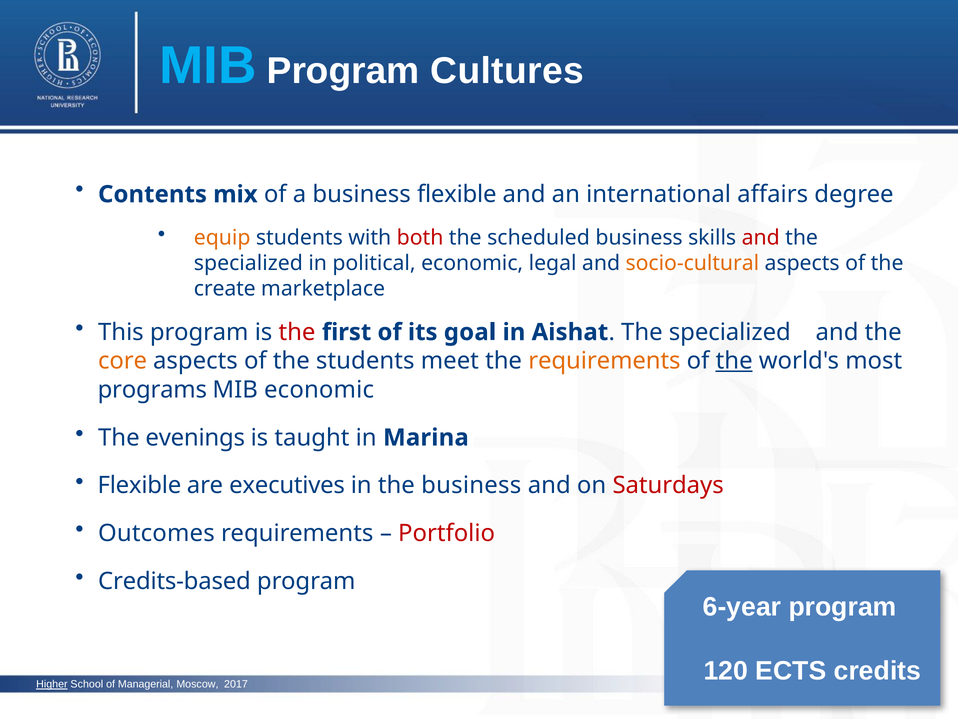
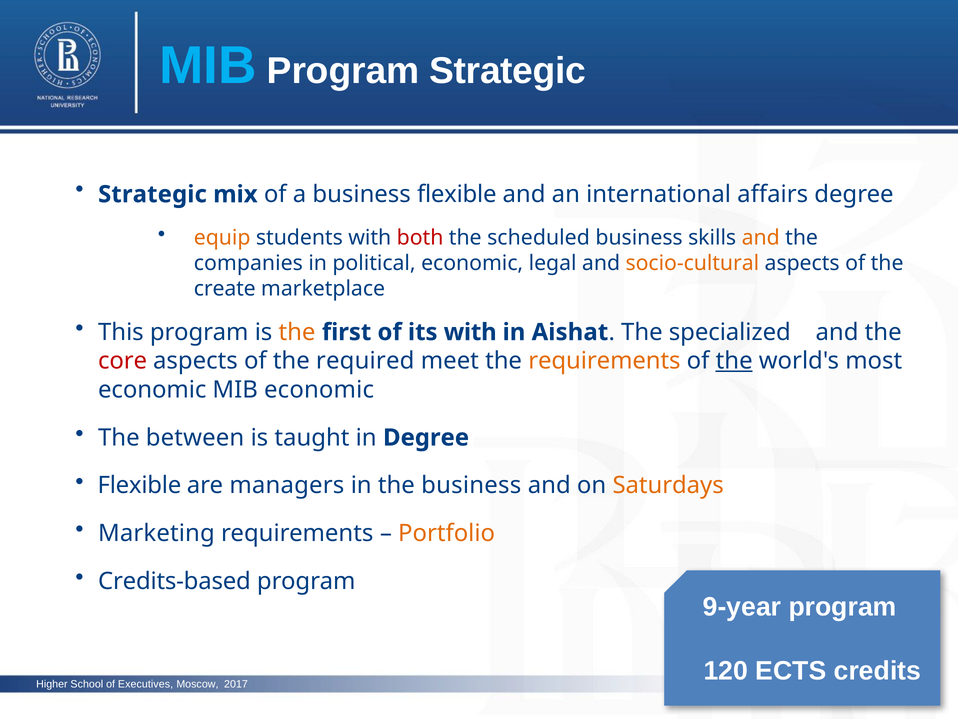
Program Cultures: Cultures -> Strategic
Contents at (153, 194): Contents -> Strategic
and at (761, 238) colour: red -> orange
specialized at (248, 263): specialized -> companies
the at (297, 332) colour: red -> orange
its goal: goal -> with
core colour: orange -> red
the students: students -> required
programs at (152, 389): programs -> economic
evenings: evenings -> between
in Marina: Marina -> Degree
executives: executives -> managers
Saturdays colour: red -> orange
Outcomes: Outcomes -> Marketing
Portfolio colour: red -> orange
6-year: 6-year -> 9-year
Higher underline: present -> none
Managerial: Managerial -> Executives
